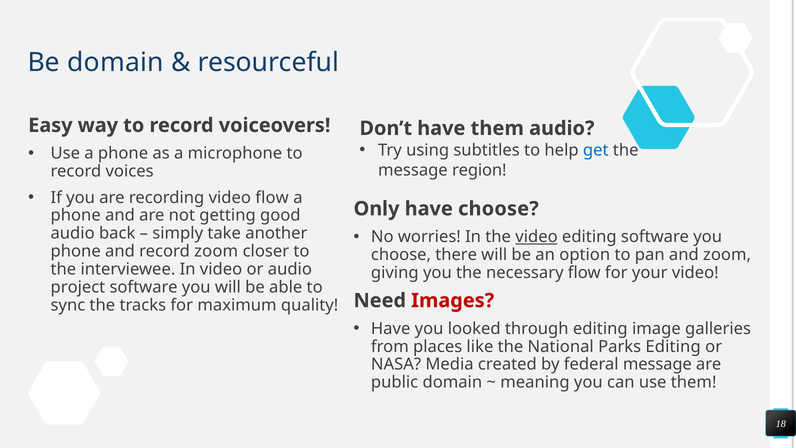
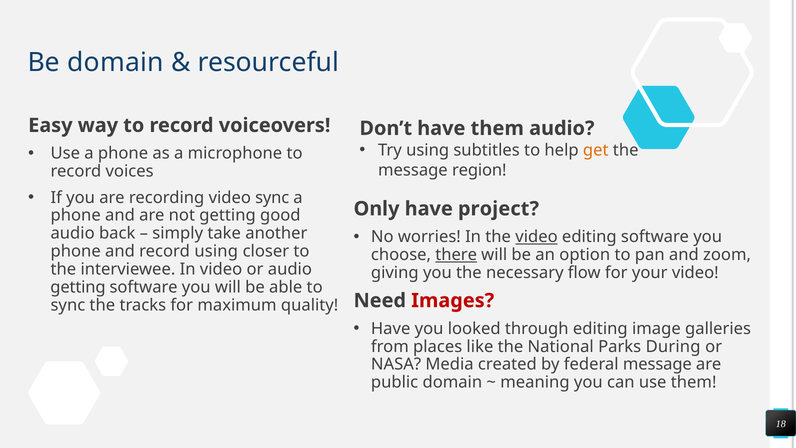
get colour: blue -> orange
video flow: flow -> sync
have choose: choose -> project
record zoom: zoom -> using
there underline: none -> present
project at (78, 287): project -> getting
Parks Editing: Editing -> During
